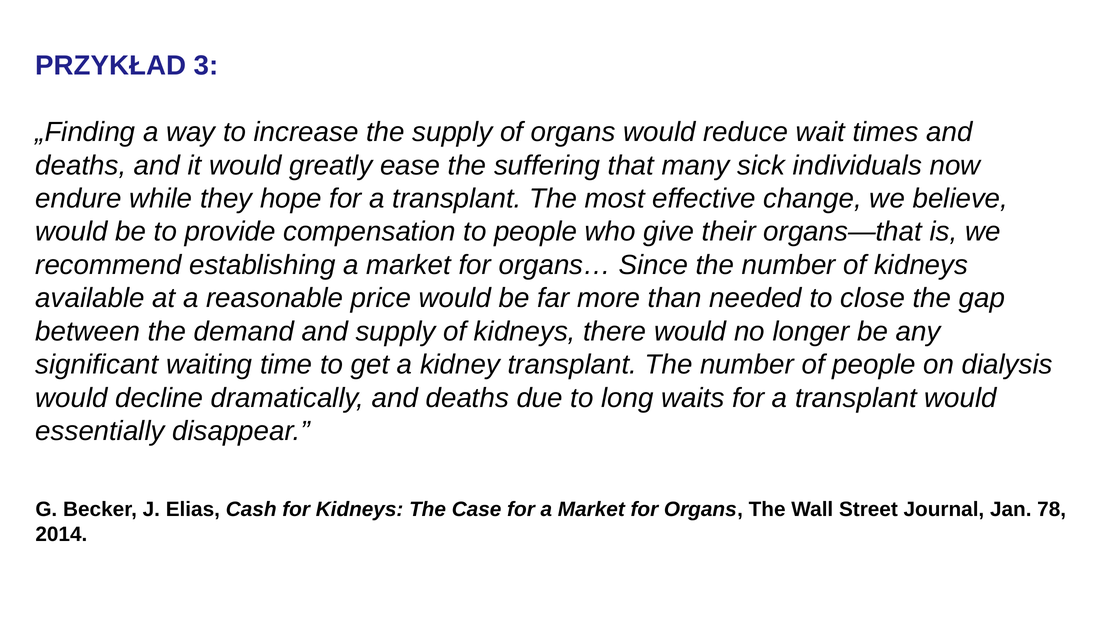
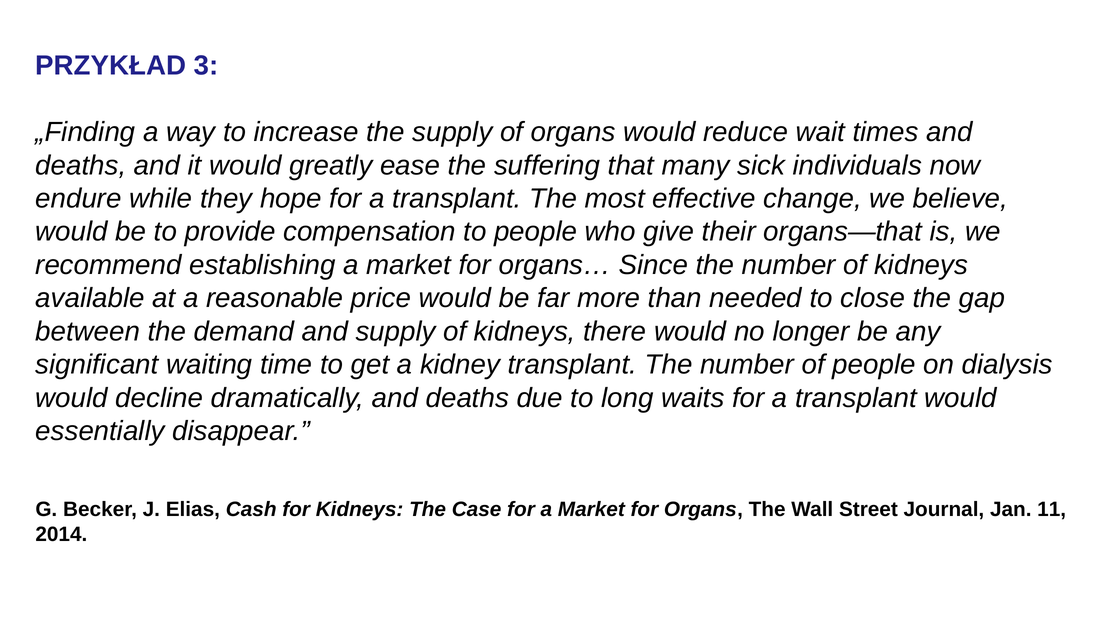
78: 78 -> 11
